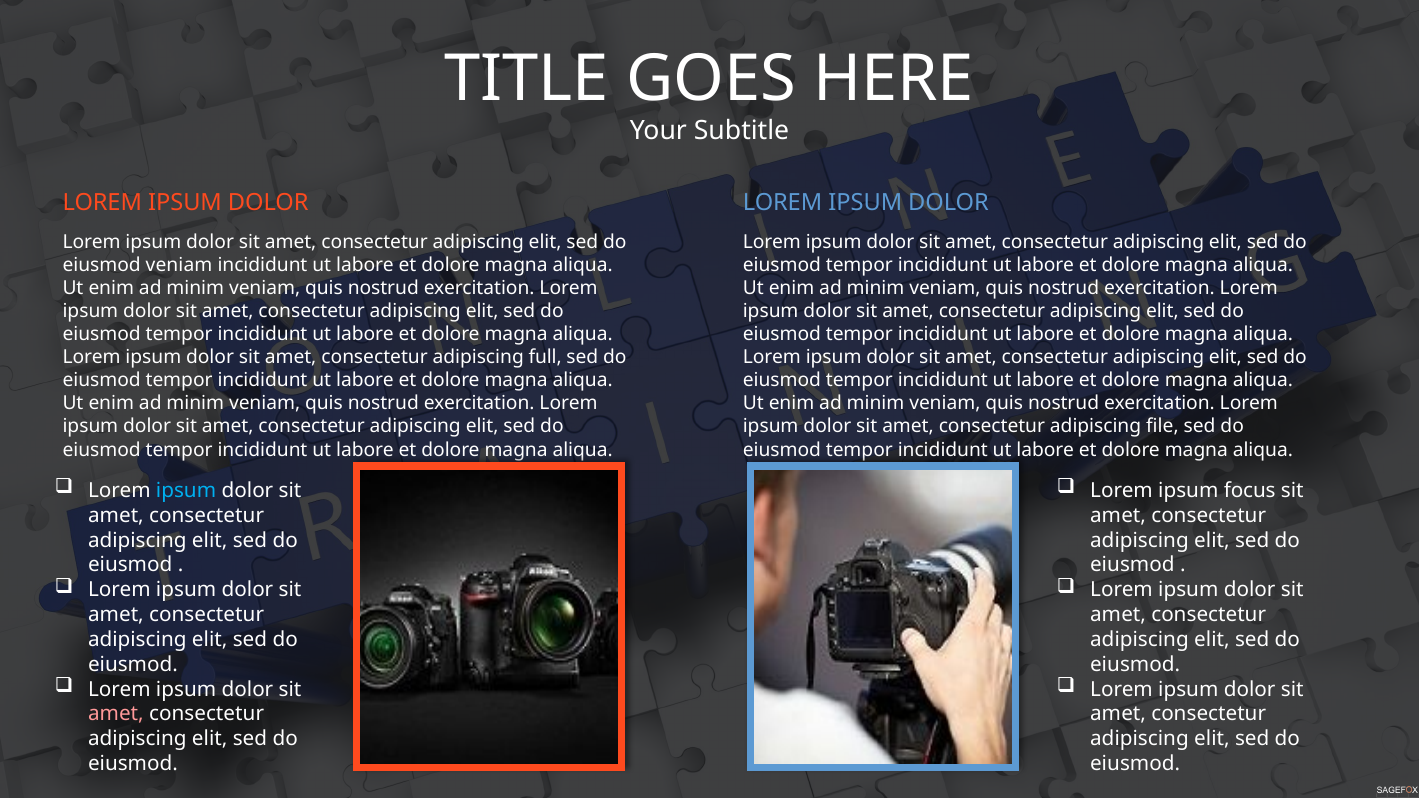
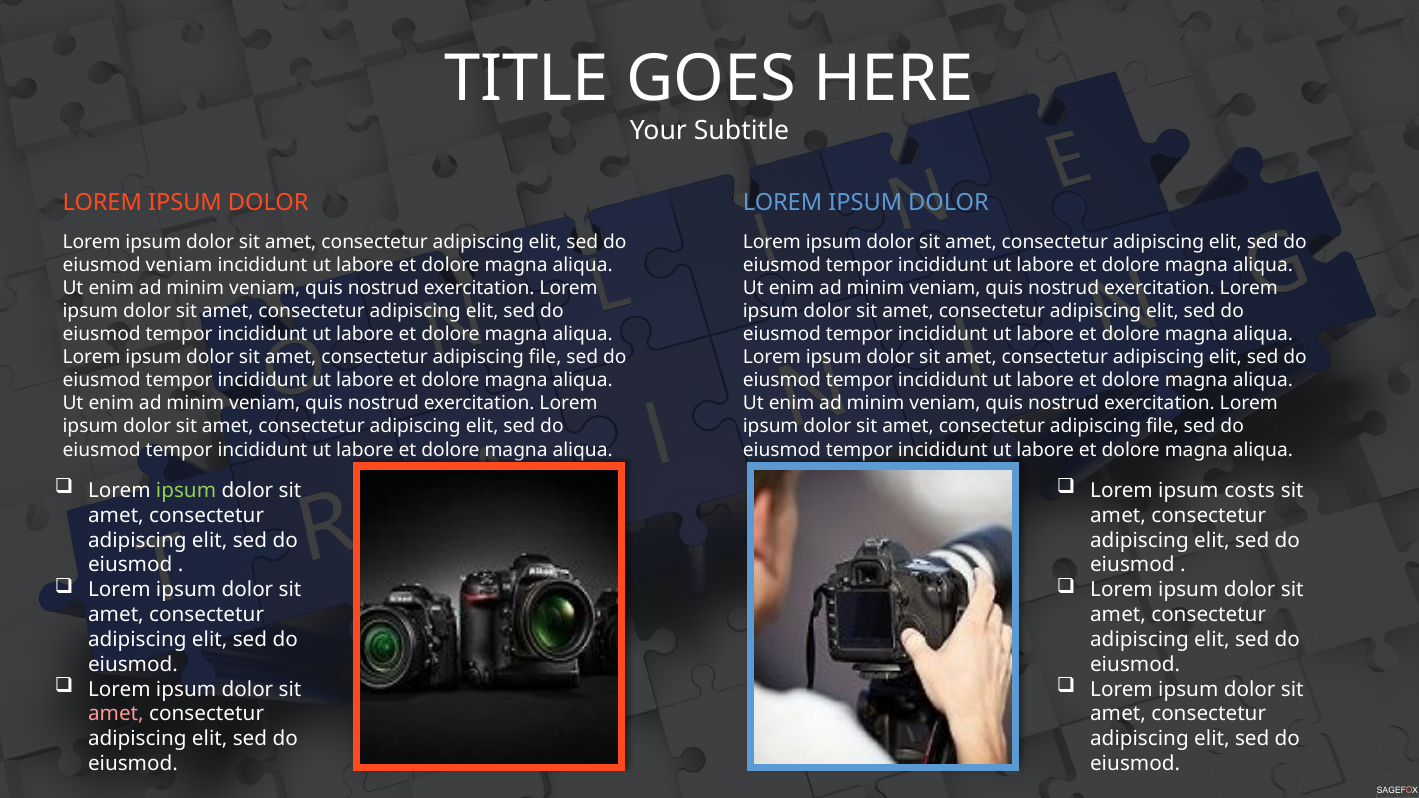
full at (545, 357): full -> file
ipsum at (186, 491) colour: light blue -> light green
focus: focus -> costs
